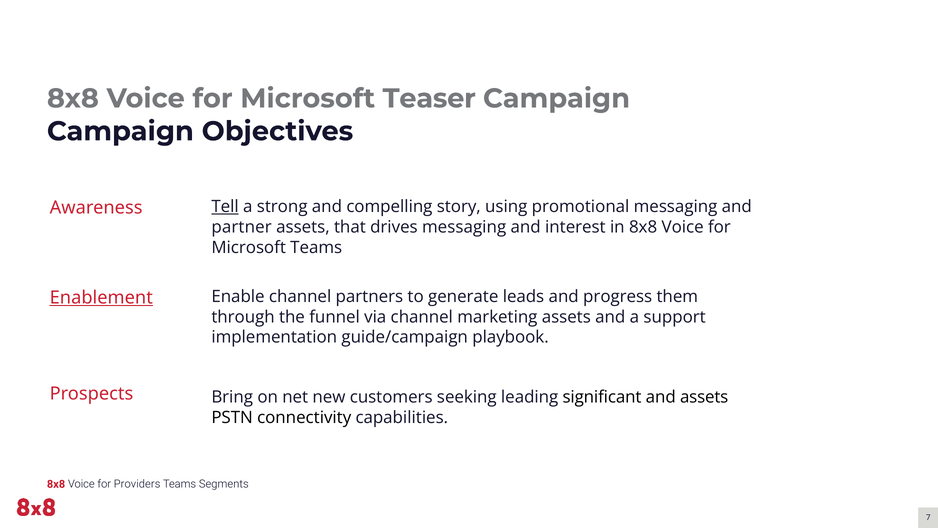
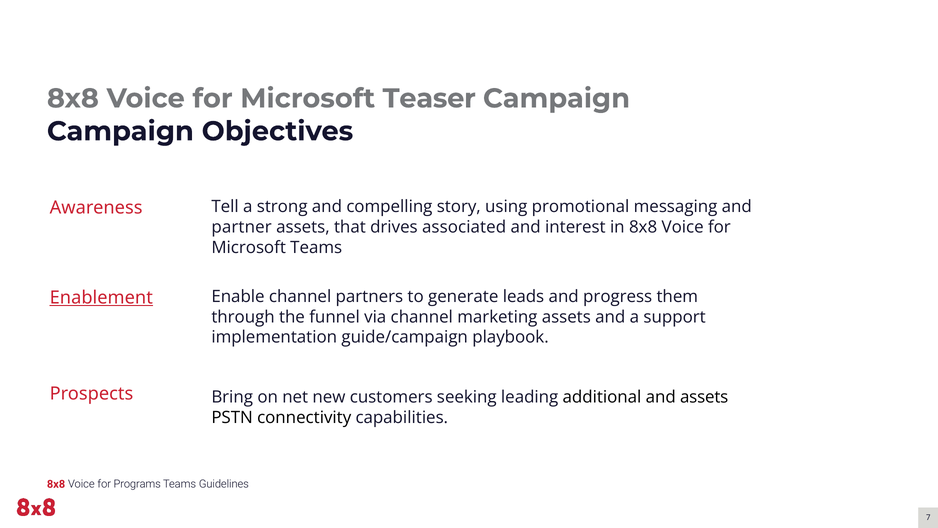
Tell underline: present -> none
drives messaging: messaging -> associated
significant: significant -> additional
Providers: Providers -> Programs
Segments: Segments -> Guidelines
